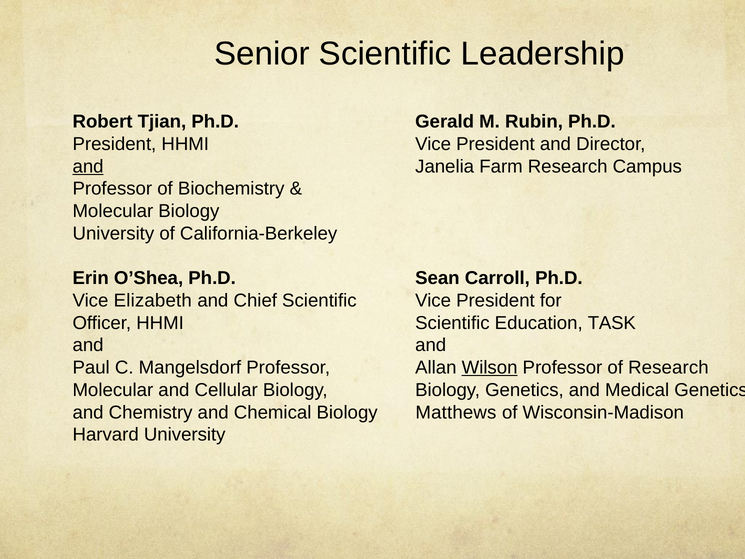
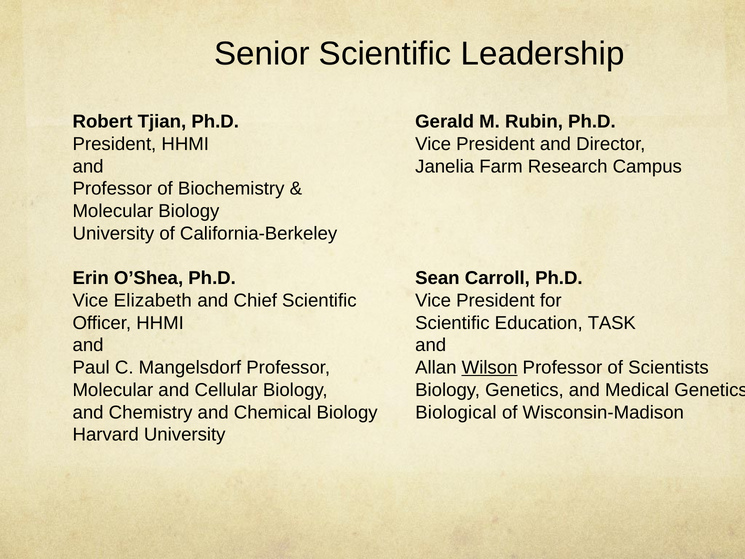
and at (88, 166) underline: present -> none
of Research: Research -> Scientists
Matthews: Matthews -> Biological
